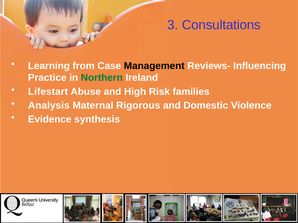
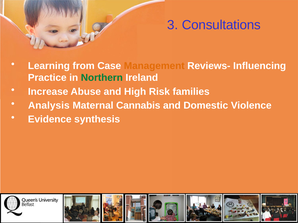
Management colour: black -> orange
Lifestart: Lifestart -> Increase
Rigorous: Rigorous -> Cannabis
